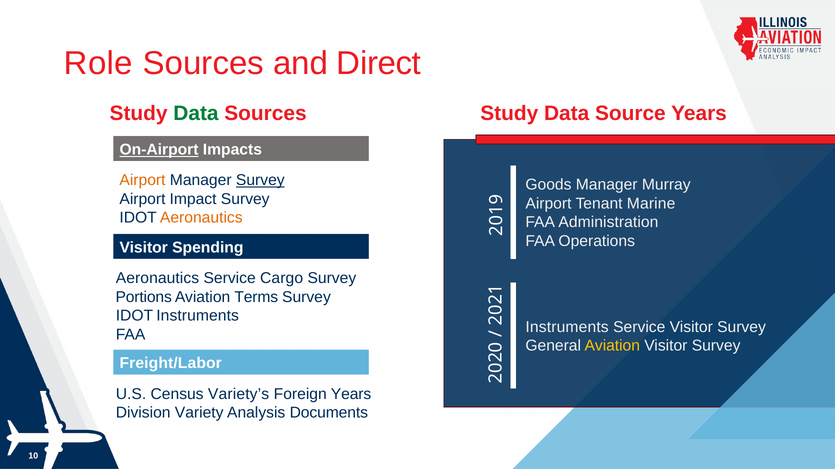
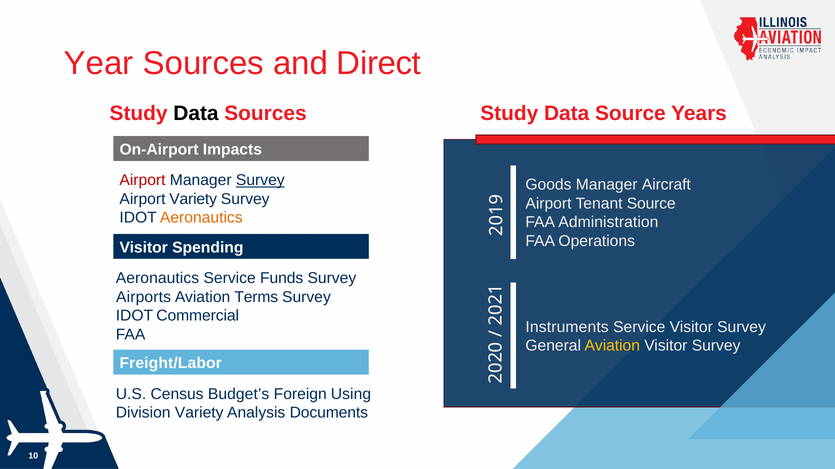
Role: Role -> Year
Data at (196, 113) colour: green -> black
On-Airport underline: present -> none
Airport at (143, 181) colour: orange -> red
Murray: Murray -> Aircraft
Airport Impact: Impact -> Variety
Tenant Marine: Marine -> Source
Cargo: Cargo -> Funds
Portions: Portions -> Airports
IDOT Instruments: Instruments -> Commercial
Variety’s: Variety’s -> Budget’s
Foreign Years: Years -> Using
